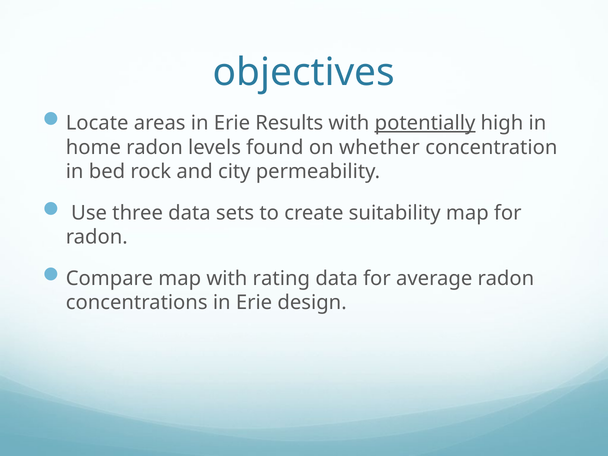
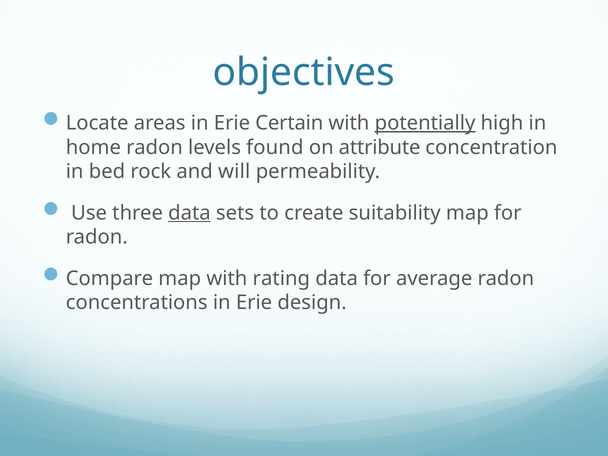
Results: Results -> Certain
whether: whether -> attribute
city: city -> will
data at (189, 213) underline: none -> present
